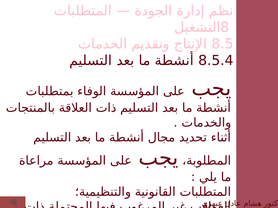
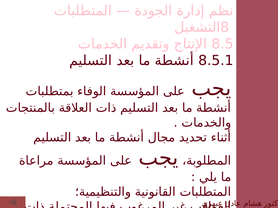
8.5.4: 8.5.4 -> 8.5.1
